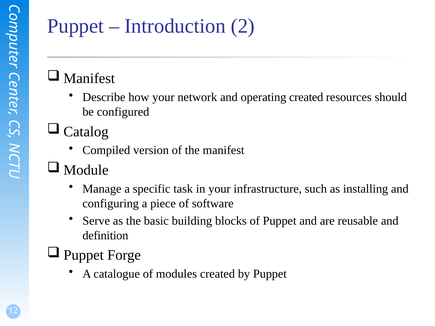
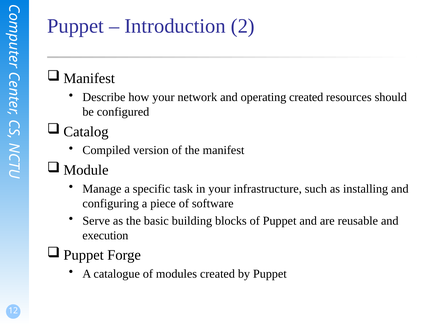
definition: definition -> execution
